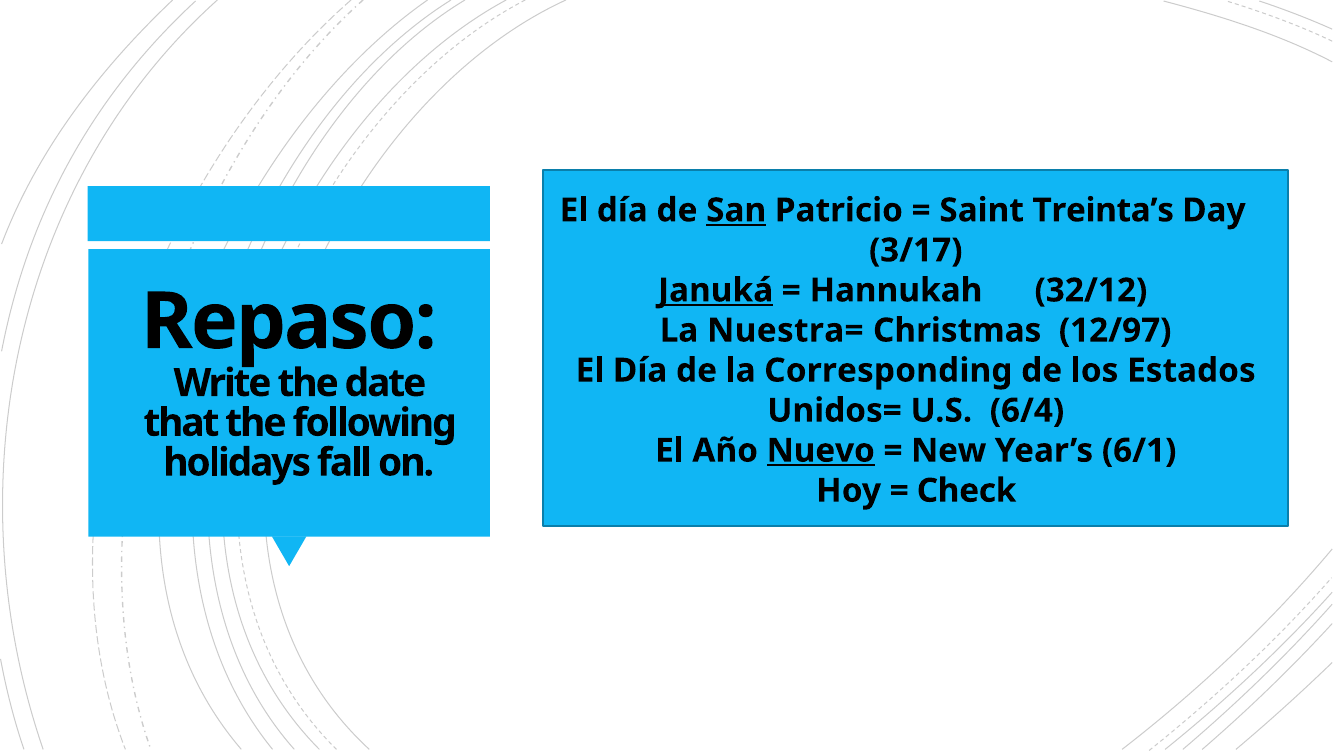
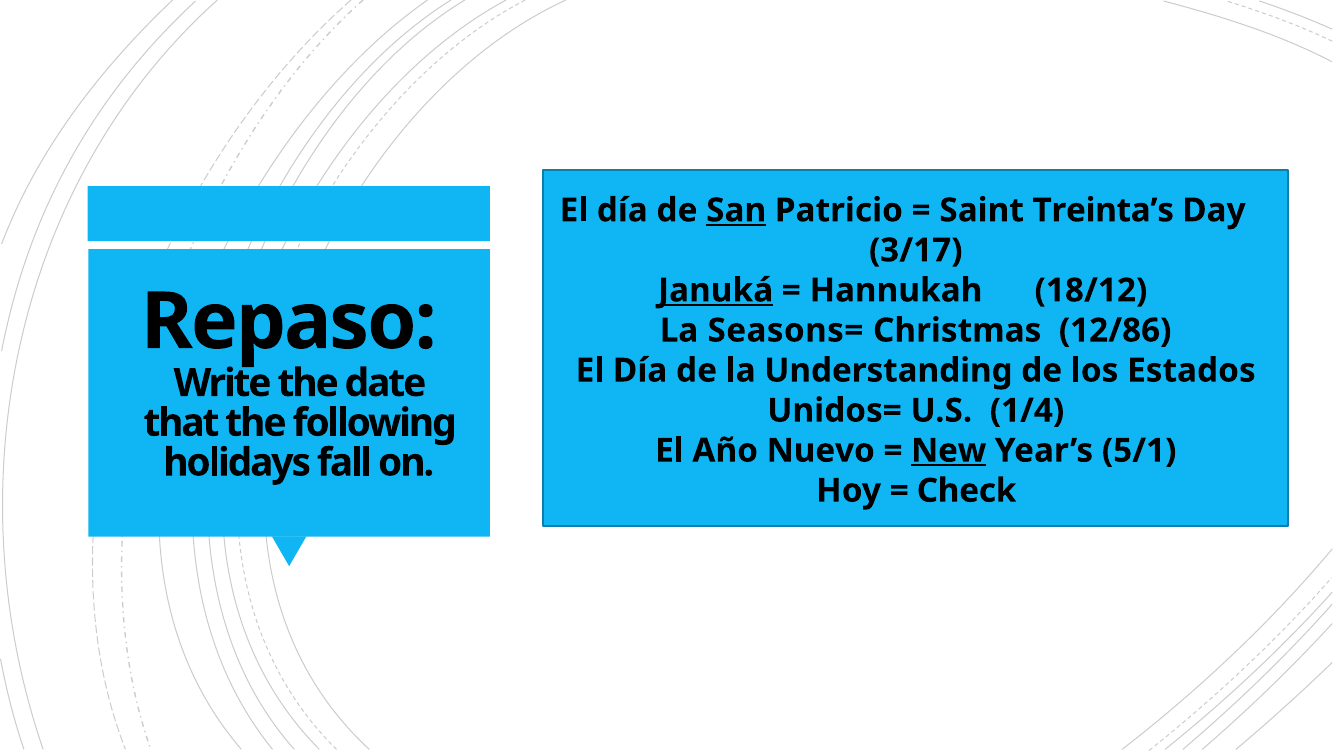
32/12: 32/12 -> 18/12
Nuestra=: Nuestra= -> Seasons=
12/97: 12/97 -> 12/86
Corresponding: Corresponding -> Understanding
6/4: 6/4 -> 1/4
Nuevo underline: present -> none
New underline: none -> present
6/1: 6/1 -> 5/1
